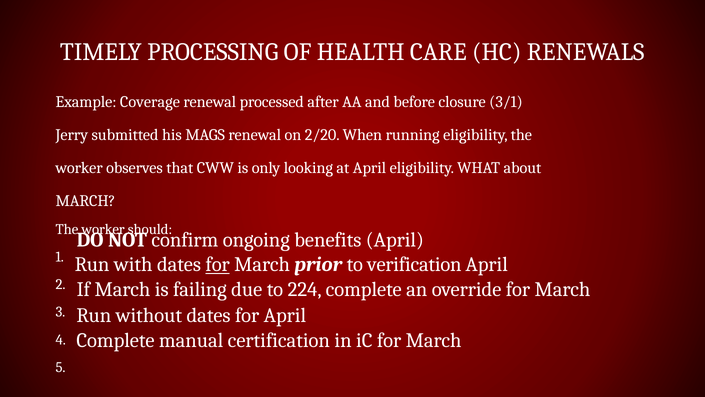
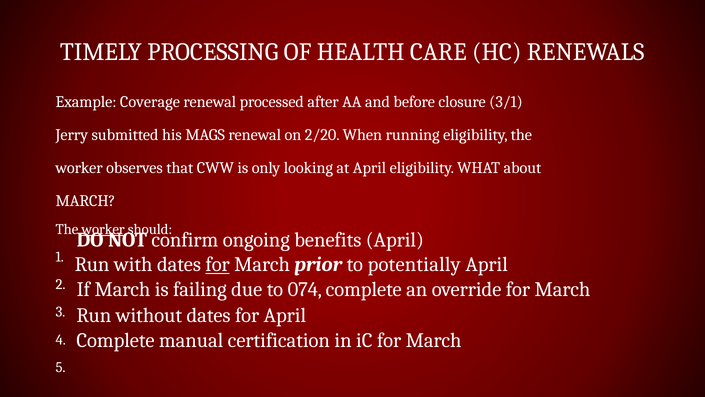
worker at (103, 229) underline: none -> present
verification: verification -> potentially
224: 224 -> 074
